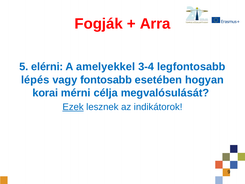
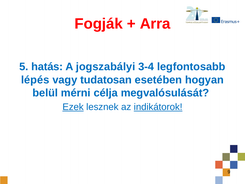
elérni: elérni -> hatás
amelyekkel: amelyekkel -> jogszabályi
fontosabb: fontosabb -> tudatosan
korai: korai -> belül
indikátorok underline: none -> present
